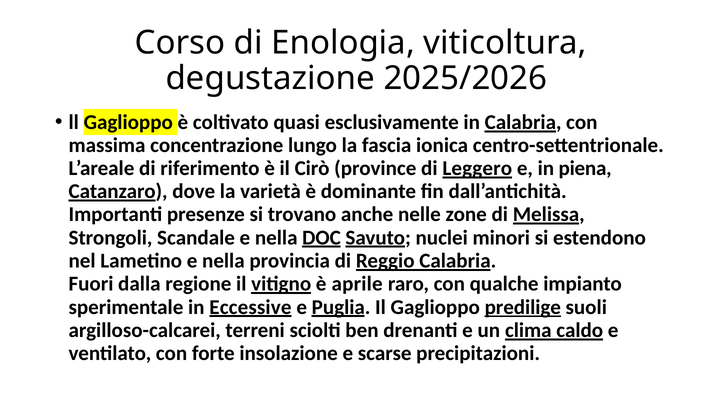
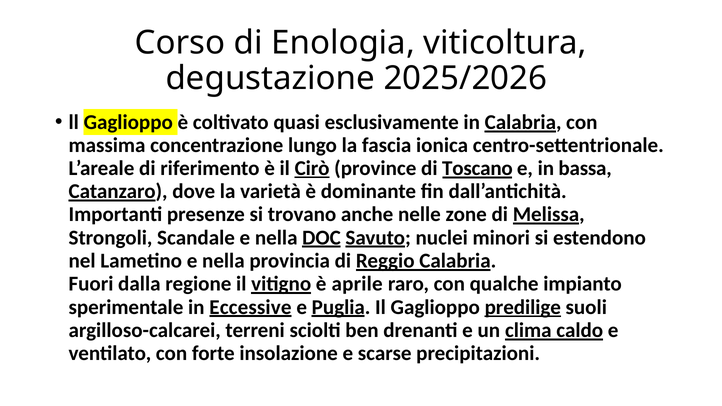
Cirò underline: none -> present
Leggero: Leggero -> Toscano
piena: piena -> bassa
